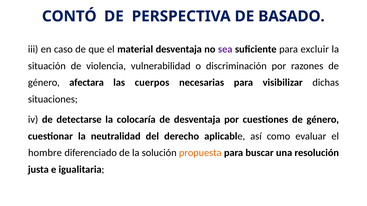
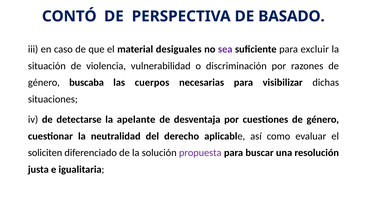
material desventaja: desventaja -> desiguales
afectara: afectara -> buscaba
colocaría: colocaría -> apelante
hombre: hombre -> soliciten
propuesta colour: orange -> purple
